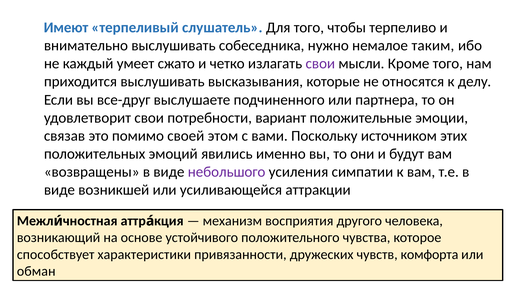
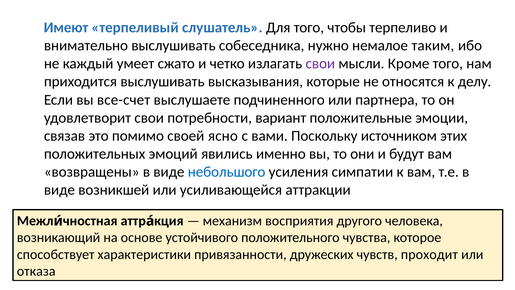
все-друг: все-друг -> все-счет
этом: этом -> ясно
небольшого colour: purple -> blue
комфорта: комфорта -> проходит
обман: обман -> отказа
